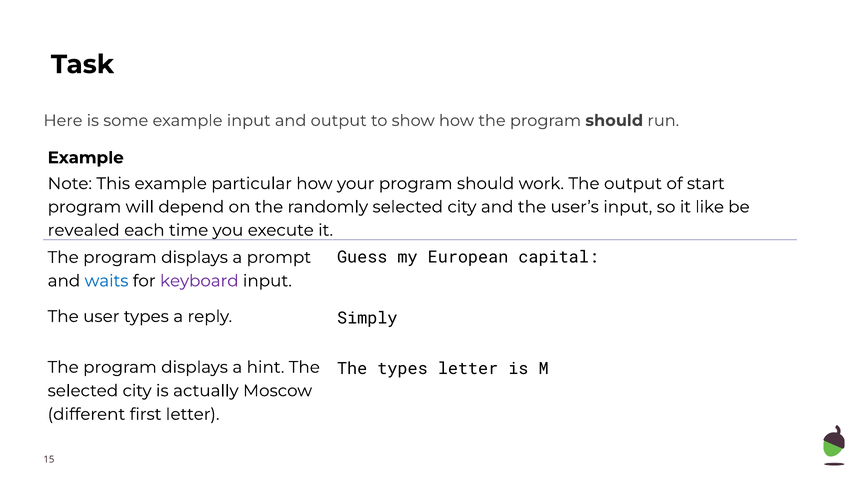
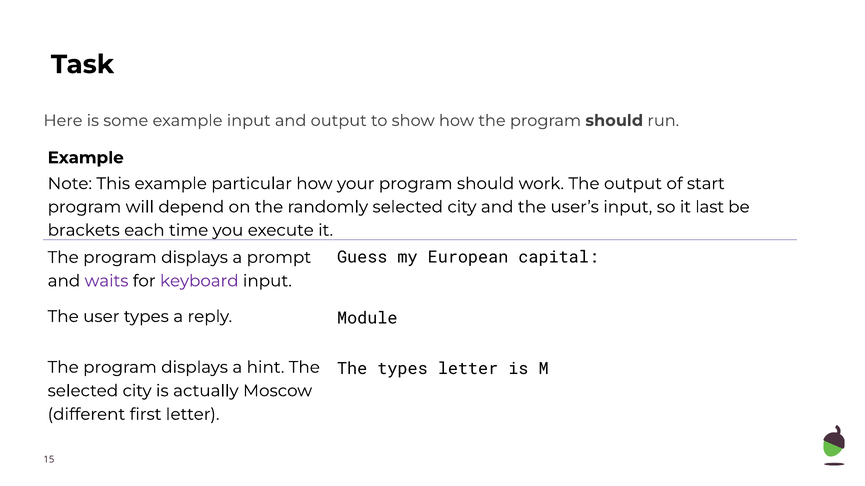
like: like -> last
revealed: revealed -> brackets
waits colour: blue -> purple
Simply: Simply -> Module
